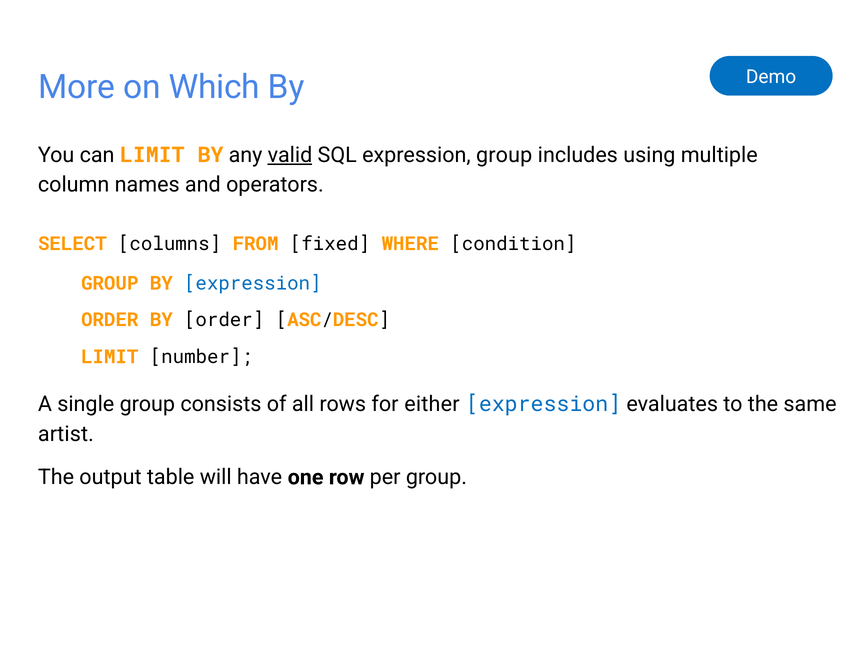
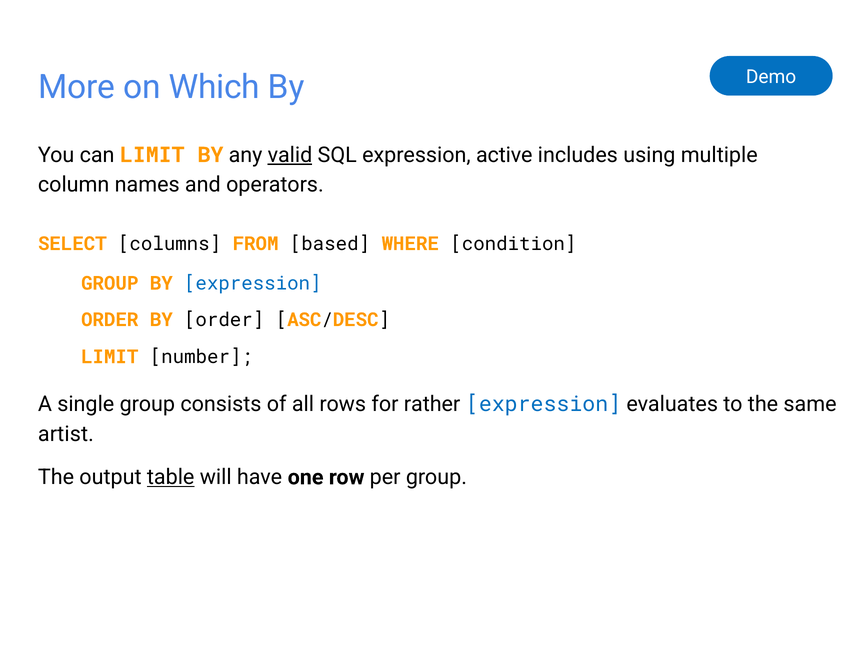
expression group: group -> active
fixed: fixed -> based
either: either -> rather
table underline: none -> present
